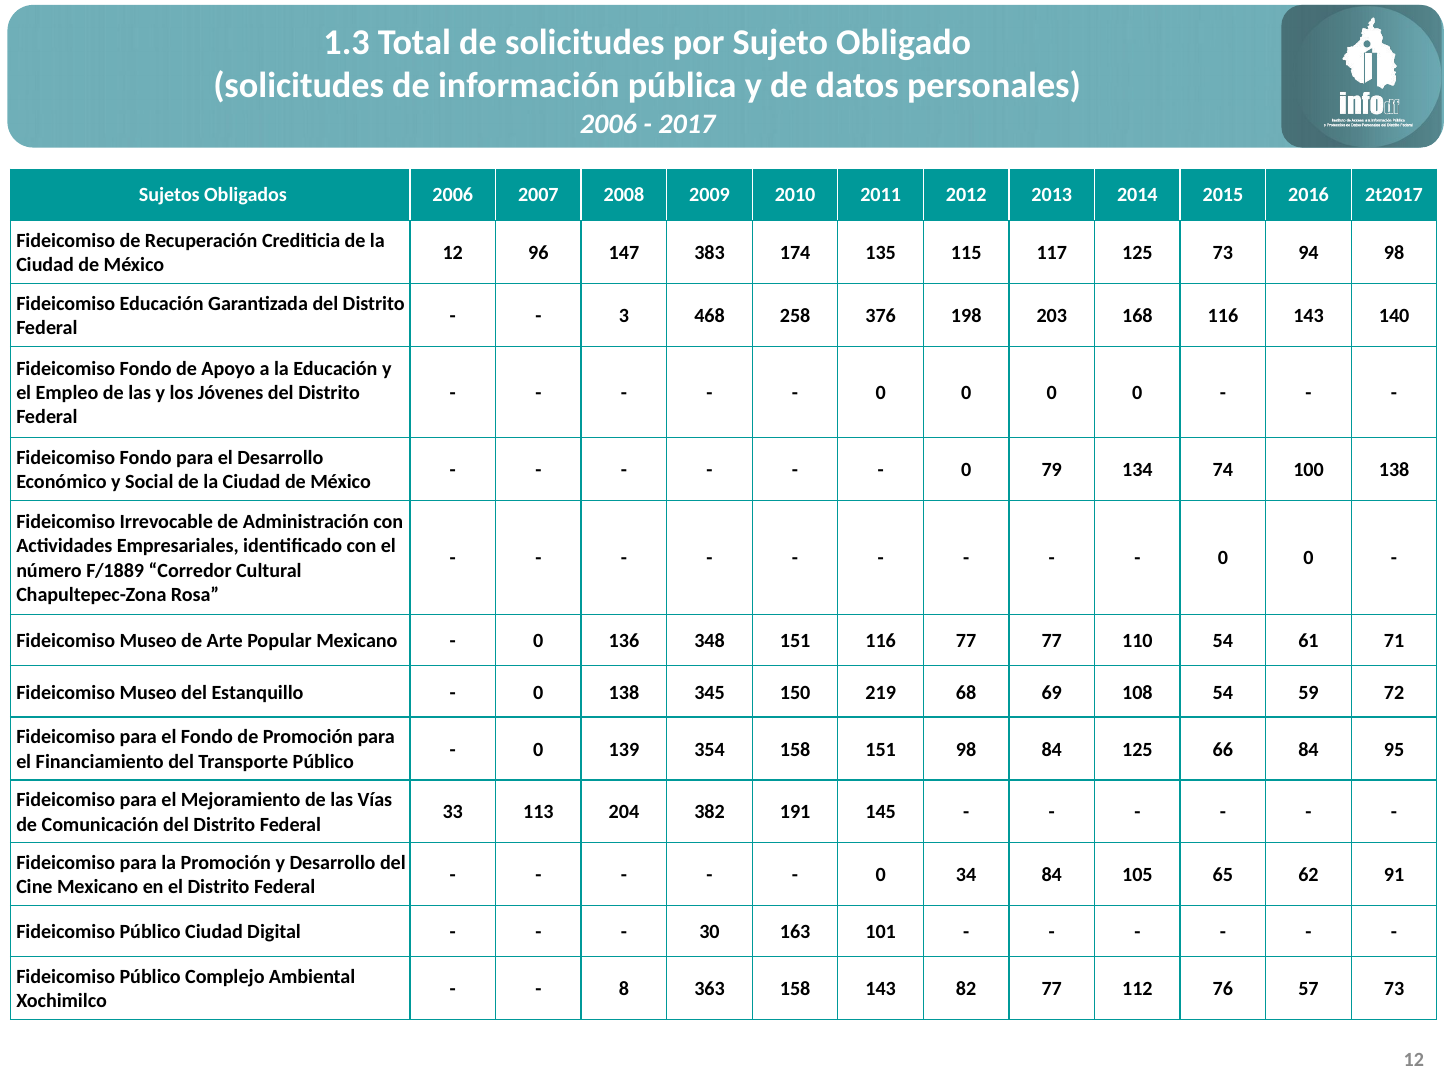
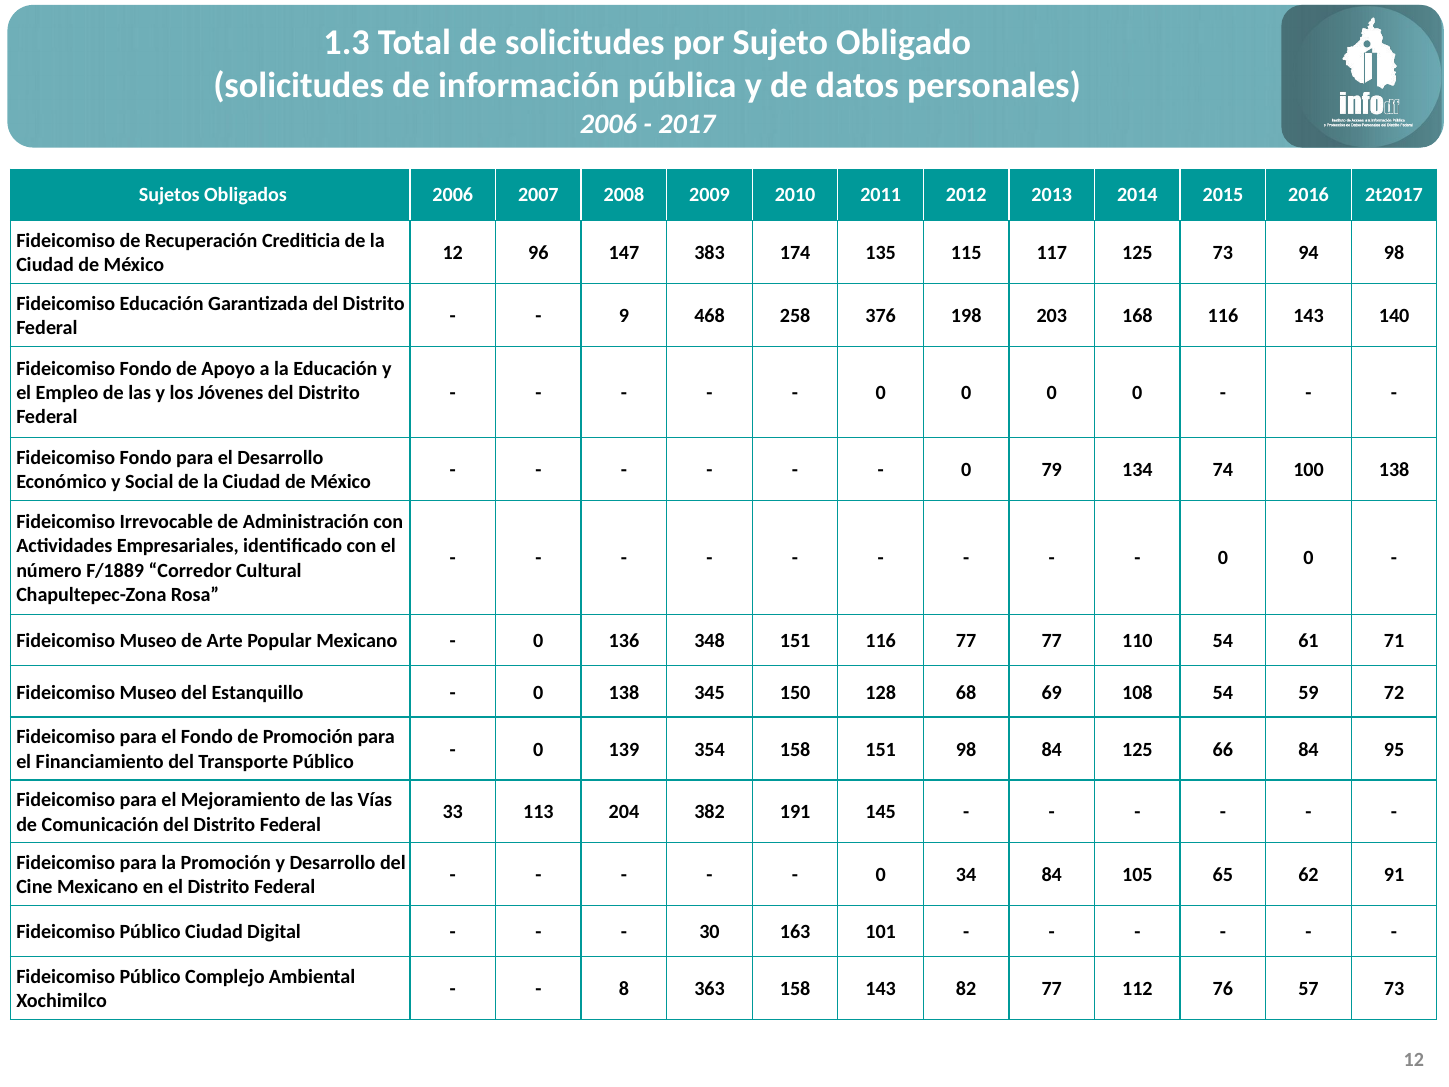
3: 3 -> 9
219: 219 -> 128
